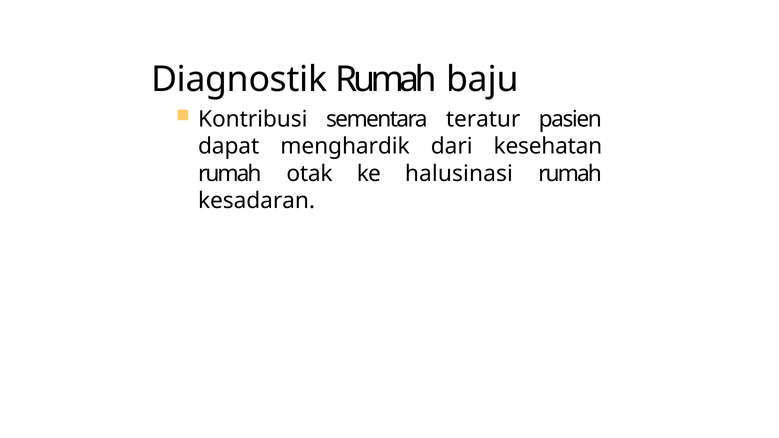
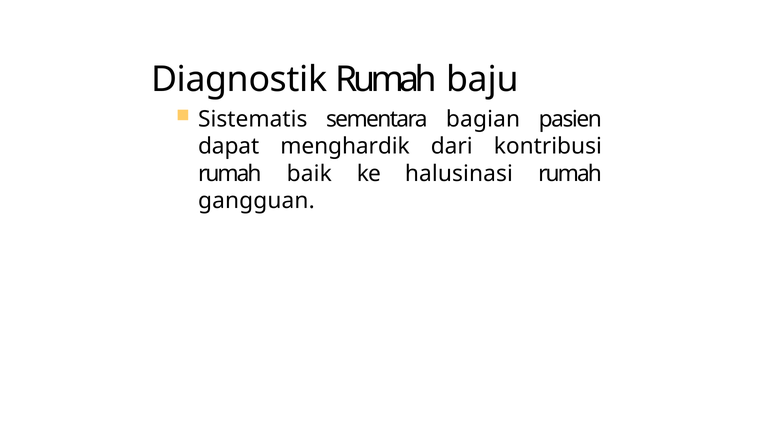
Kontribusi: Kontribusi -> Sistematis
teratur: teratur -> bagian
kesehatan: kesehatan -> kontribusi
otak: otak -> baik
kesadaran: kesadaran -> gangguan
